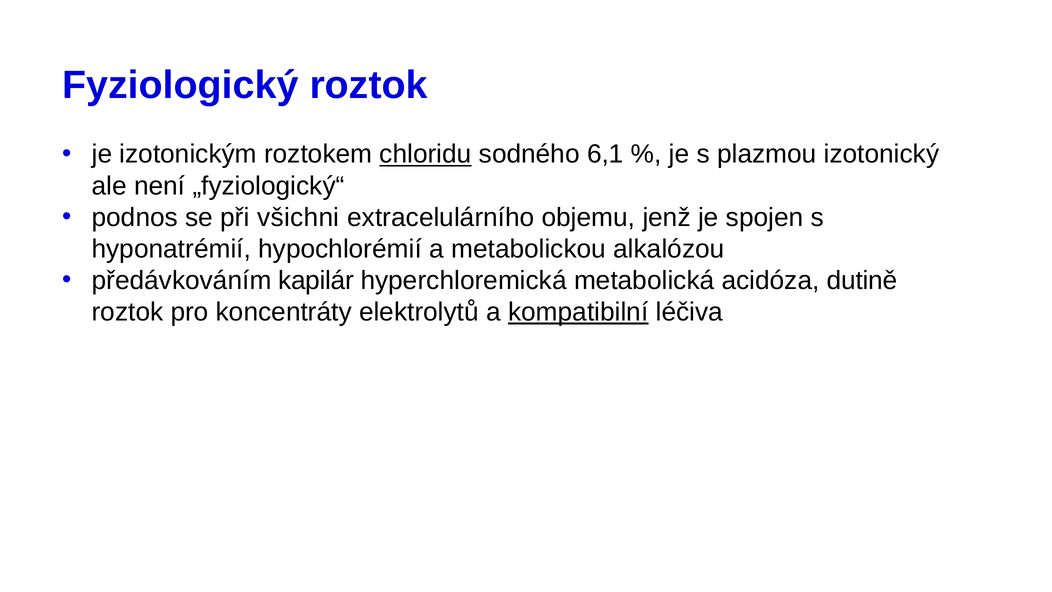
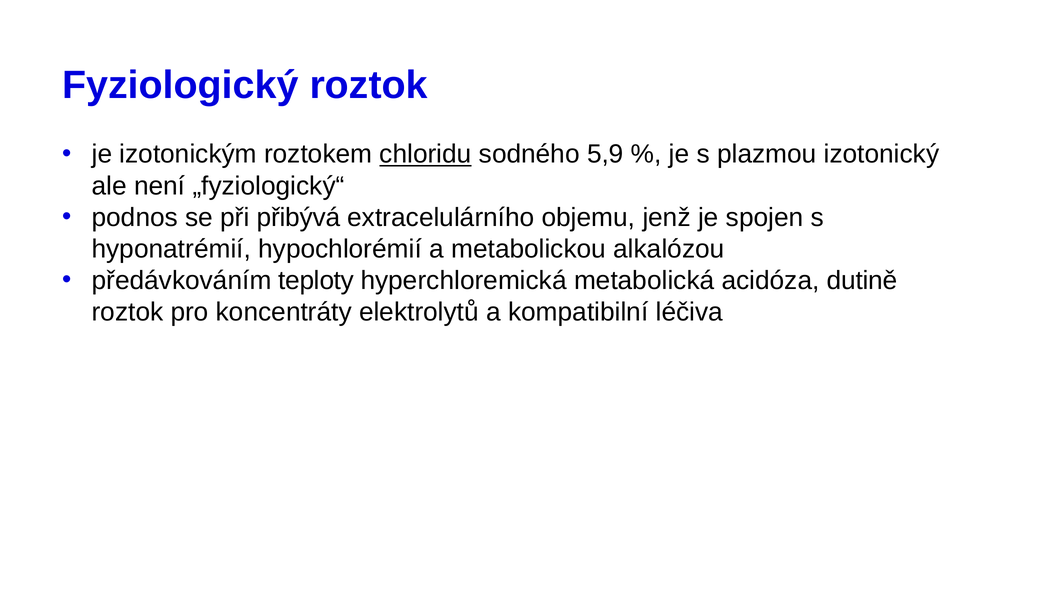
6,1: 6,1 -> 5,9
všichni: všichni -> přibývá
kapilár: kapilár -> teploty
kompatibilní underline: present -> none
